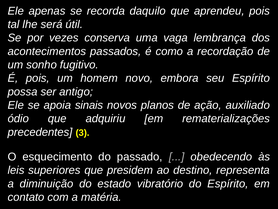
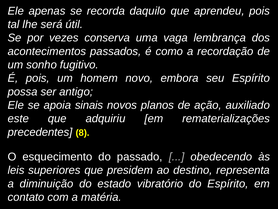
ódio: ódio -> este
3: 3 -> 8
